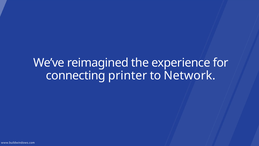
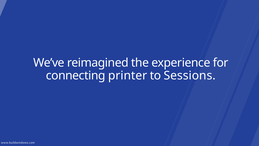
Network: Network -> Sessions
